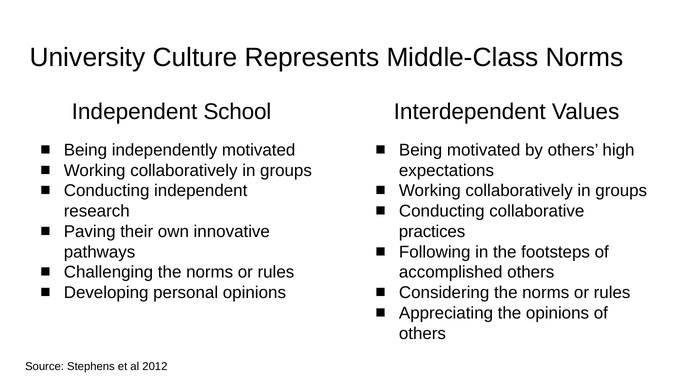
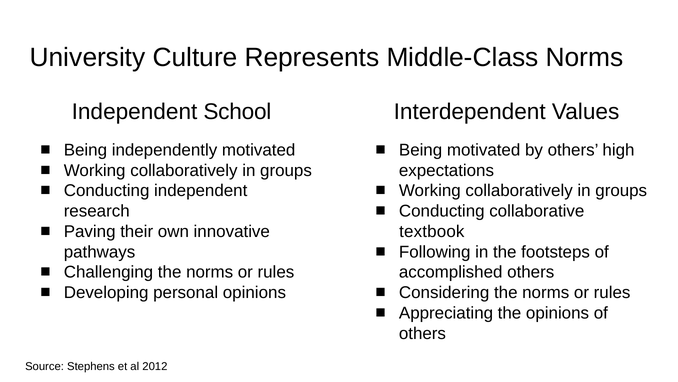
practices: practices -> textbook
